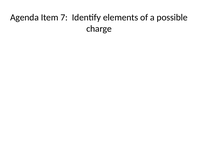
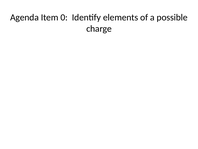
7: 7 -> 0
